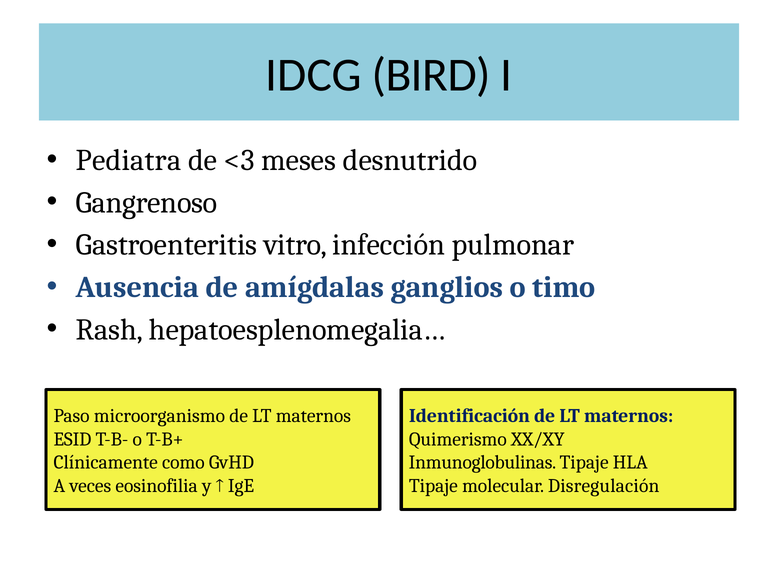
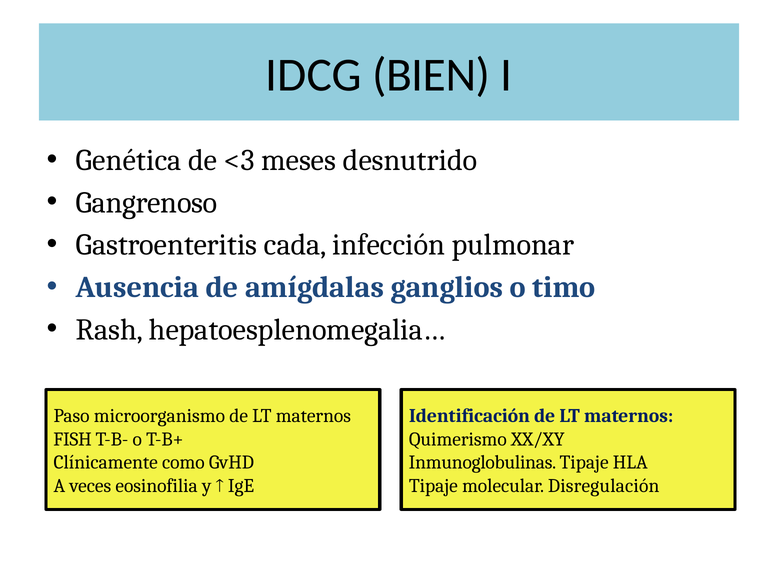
BIRD: BIRD -> BIEN
Pediatra: Pediatra -> Genética
vitro: vitro -> cada
ESID: ESID -> FISH
